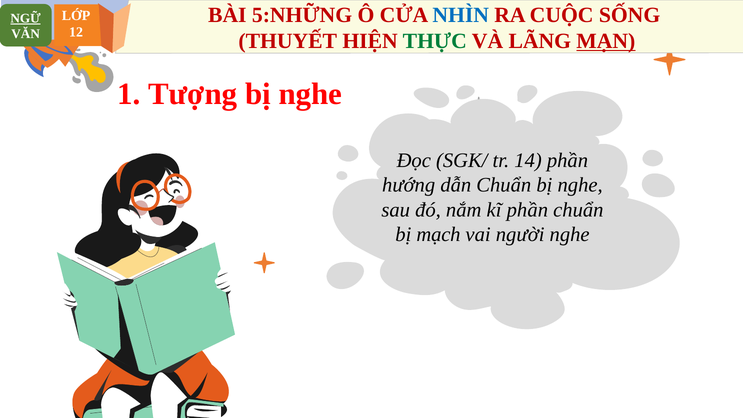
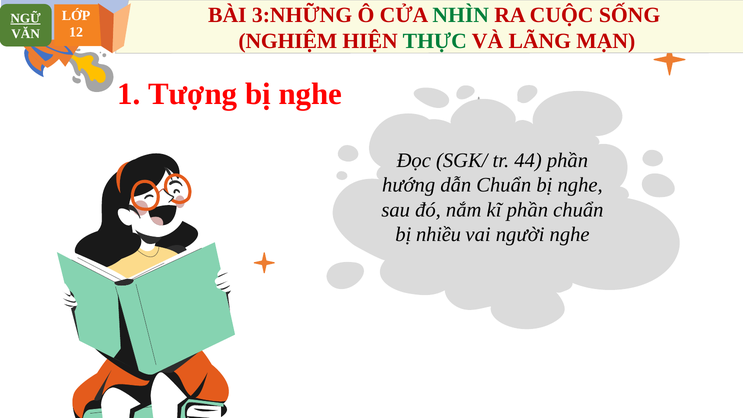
5:NHỮNG: 5:NHỮNG -> 3:NHỮNG
NHÌN colour: blue -> green
THUYẾT: THUYẾT -> NGHIỆM
MẠN underline: present -> none
14: 14 -> 44
mạch: mạch -> nhiều
